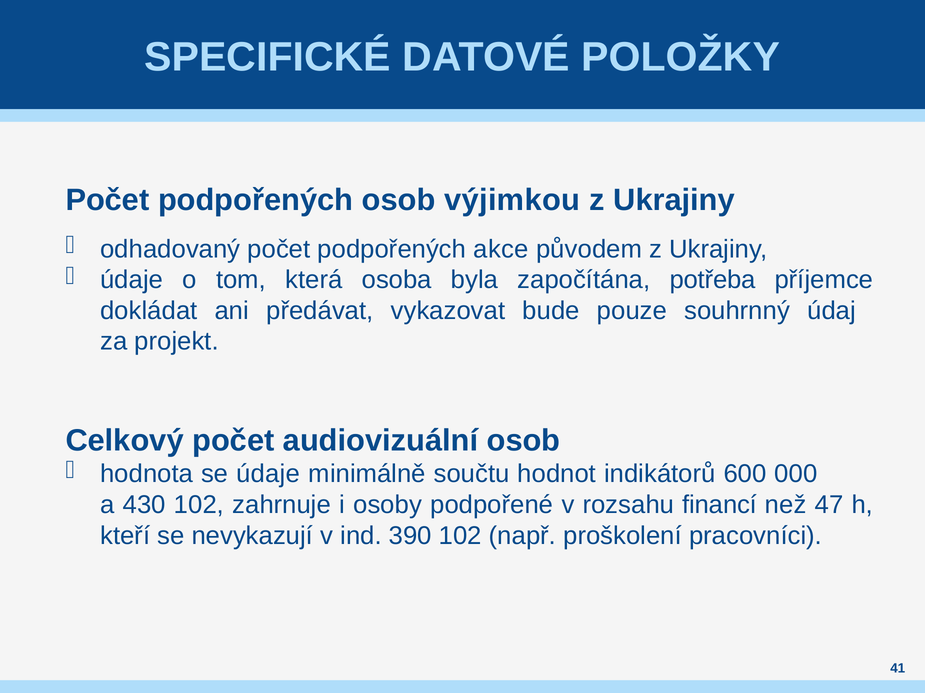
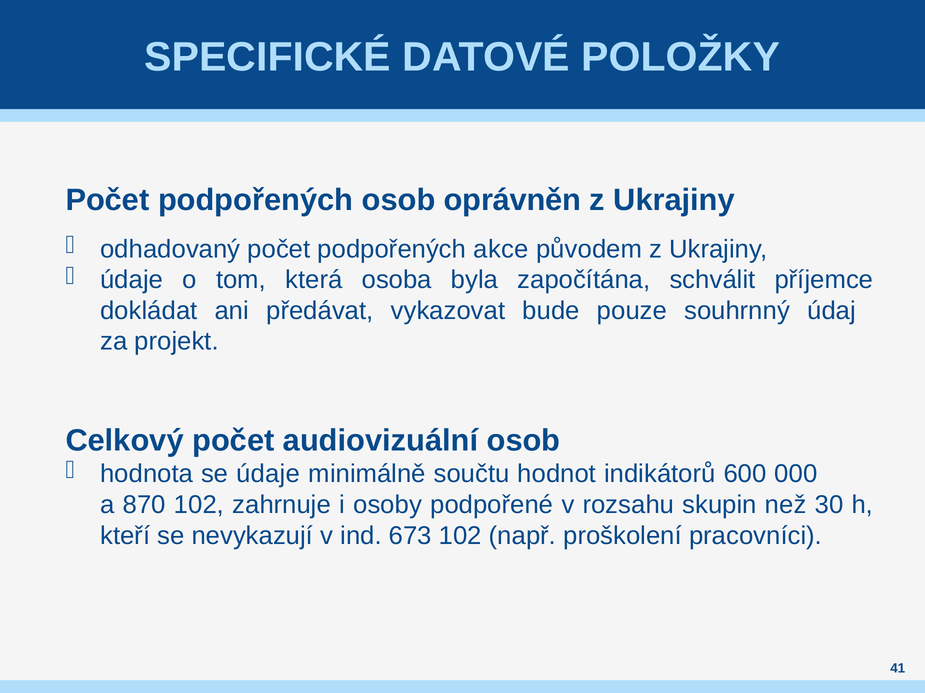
výjimkou: výjimkou -> oprávněn
potřeba: potřeba -> schválit
430: 430 -> 870
financí: financí -> skupin
47: 47 -> 30
390: 390 -> 673
